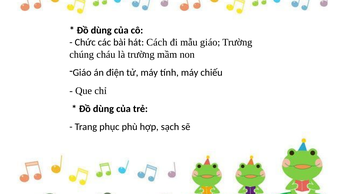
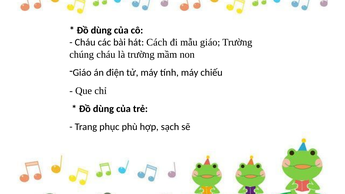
Chức at (85, 42): Chức -> Cháu
